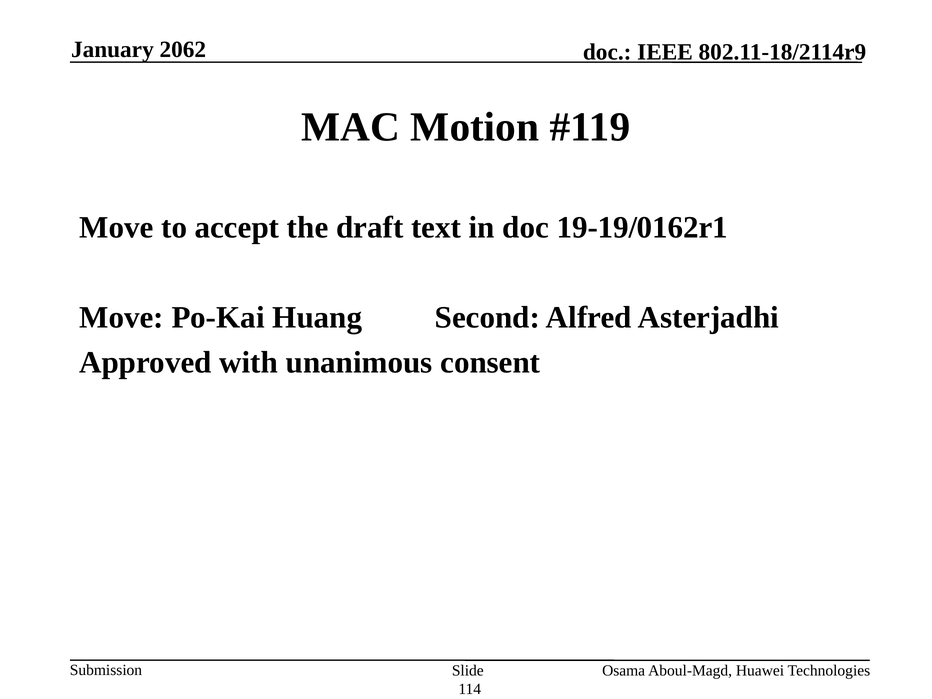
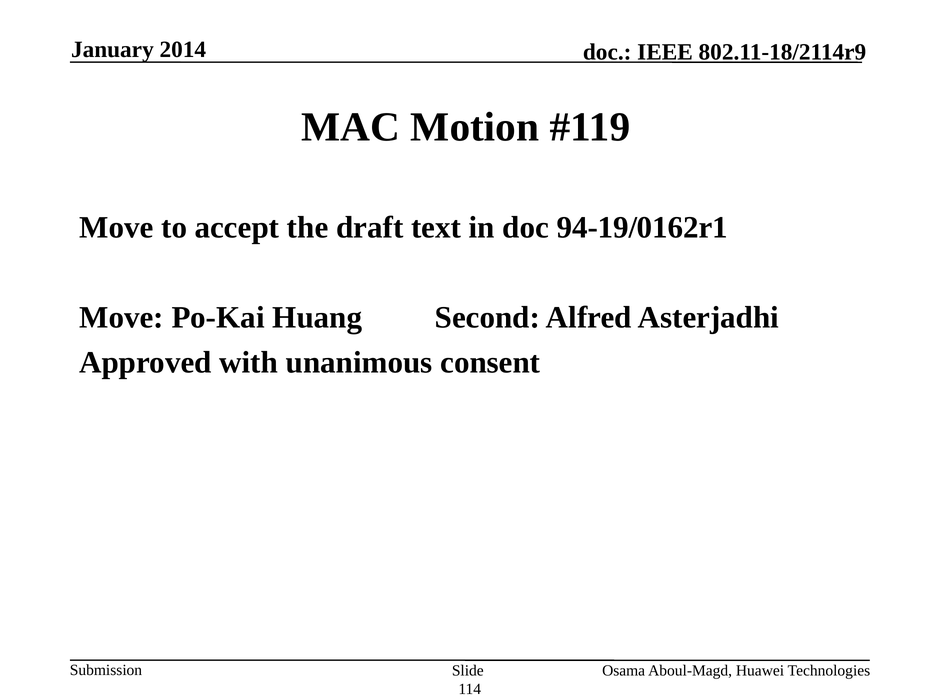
2062: 2062 -> 2014
19-19/0162r1: 19-19/0162r1 -> 94-19/0162r1
